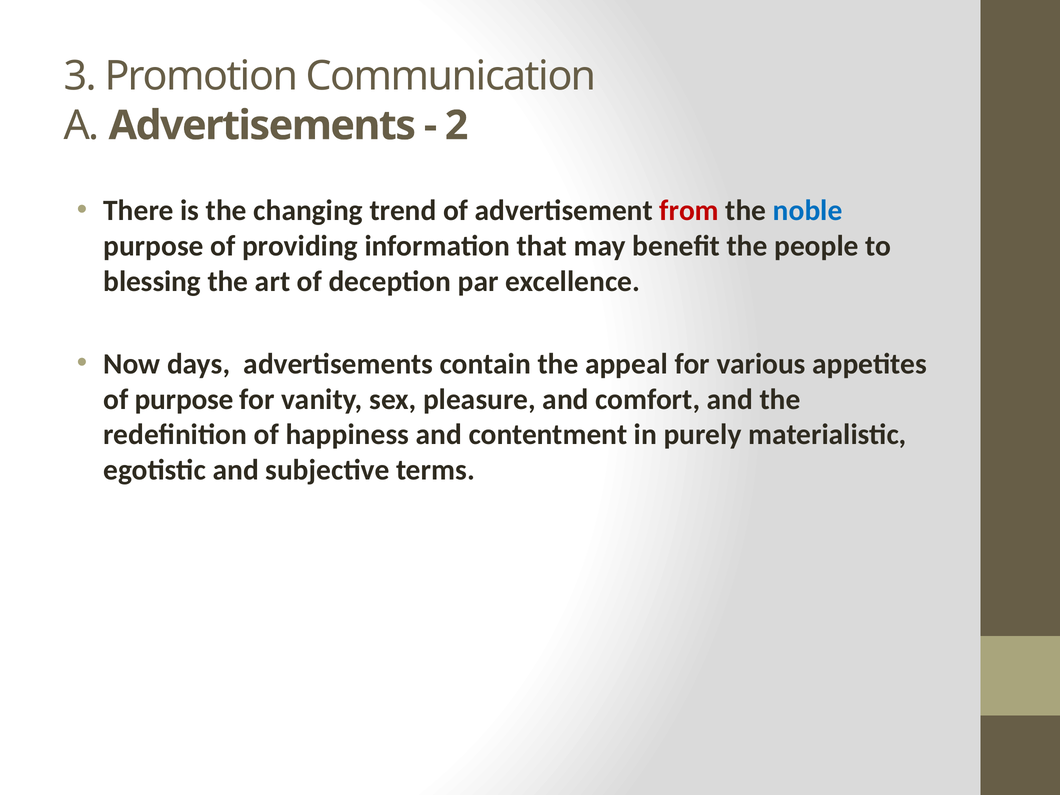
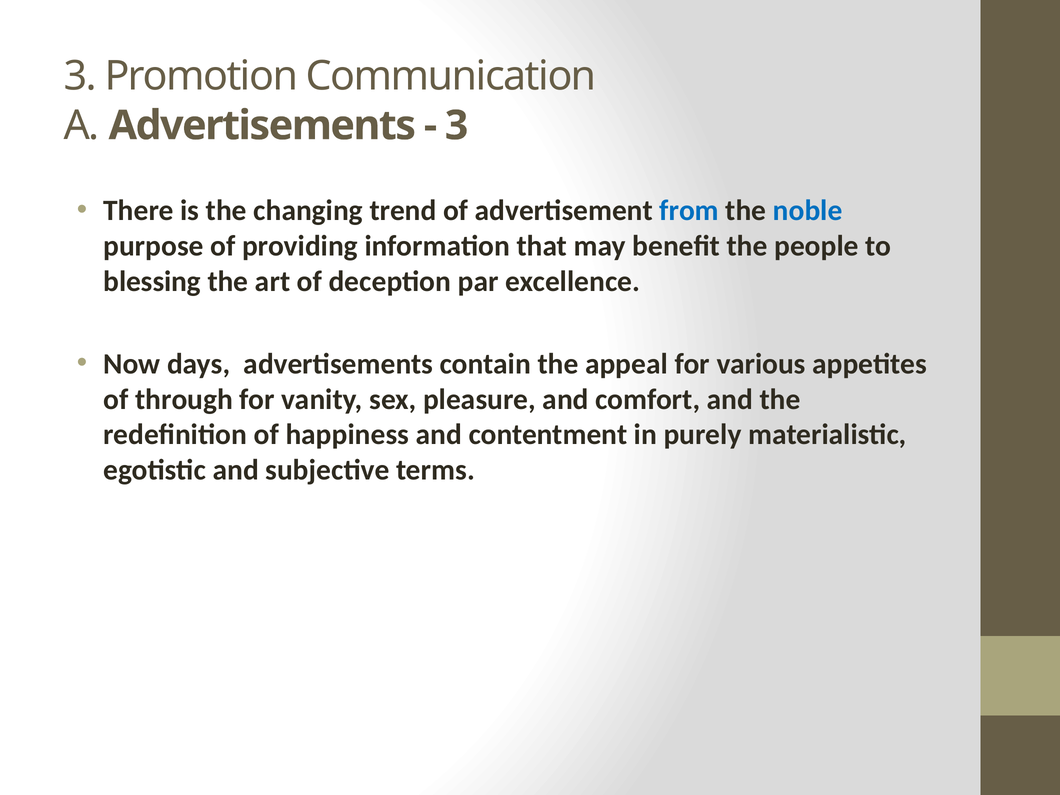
2 at (457, 126): 2 -> 3
from colour: red -> blue
of purpose: purpose -> through
